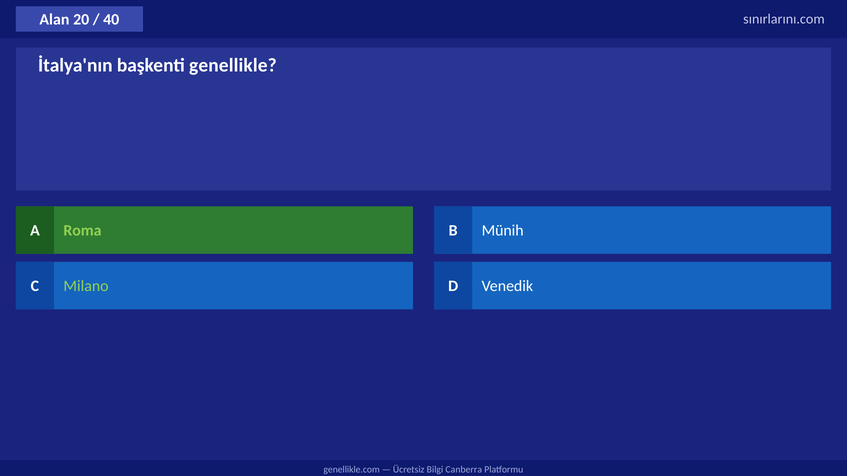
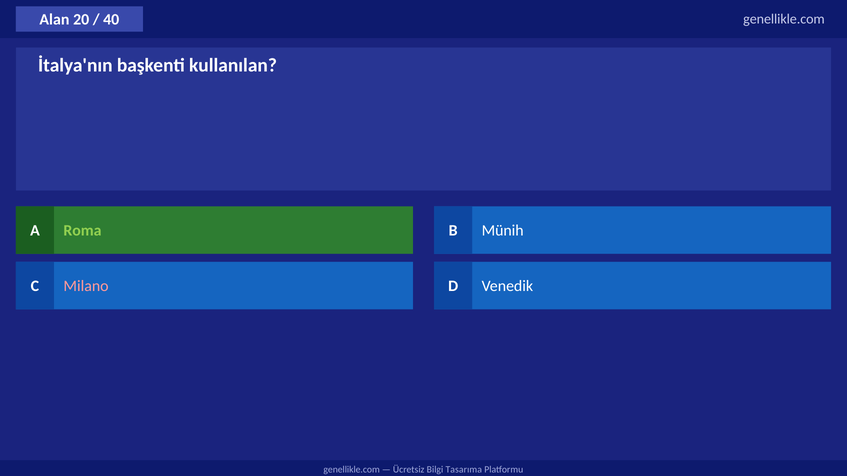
40 sınırlarını.com: sınırlarını.com -> genellikle.com
genellikle: genellikle -> kullanılan
Milano colour: light green -> pink
Canberra: Canberra -> Tasarıma
